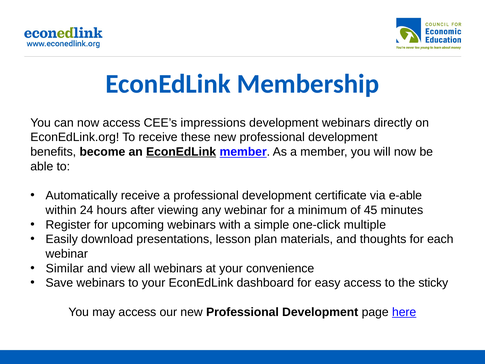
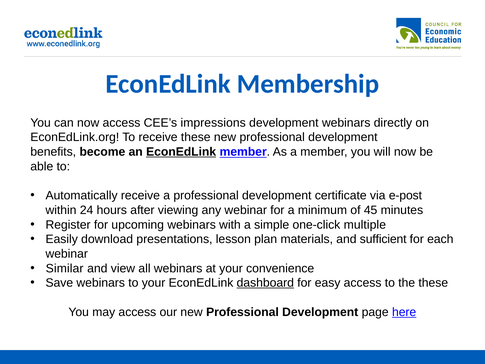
e-able: e-able -> e-post
thoughts: thoughts -> sufficient
dashboard underline: none -> present
the sticky: sticky -> these
